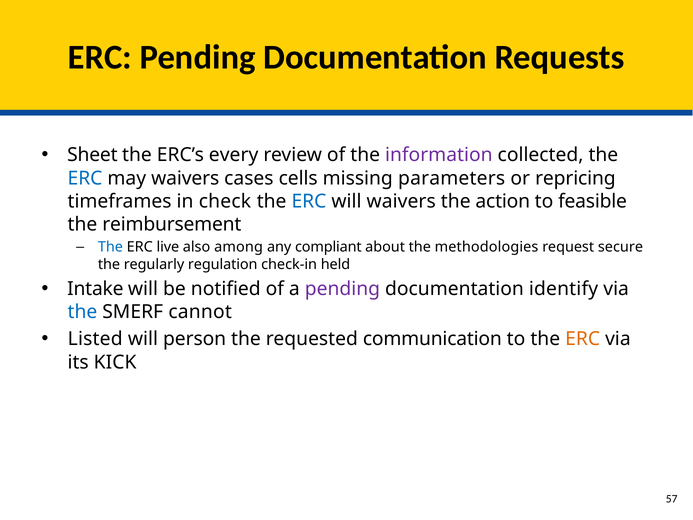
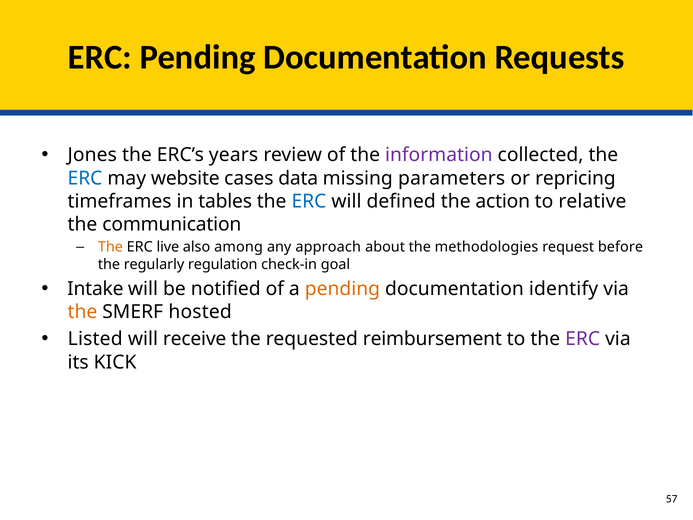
Sheet: Sheet -> Jones
every: every -> years
may waivers: waivers -> website
cells: cells -> data
check: check -> tables
will waivers: waivers -> defined
feasible: feasible -> relative
reimbursement: reimbursement -> communication
The at (110, 247) colour: blue -> orange
compliant: compliant -> approach
secure: secure -> before
held: held -> goal
pending at (342, 289) colour: purple -> orange
the at (82, 312) colour: blue -> orange
cannot: cannot -> hosted
person: person -> receive
communication: communication -> reimbursement
ERC at (583, 339) colour: orange -> purple
